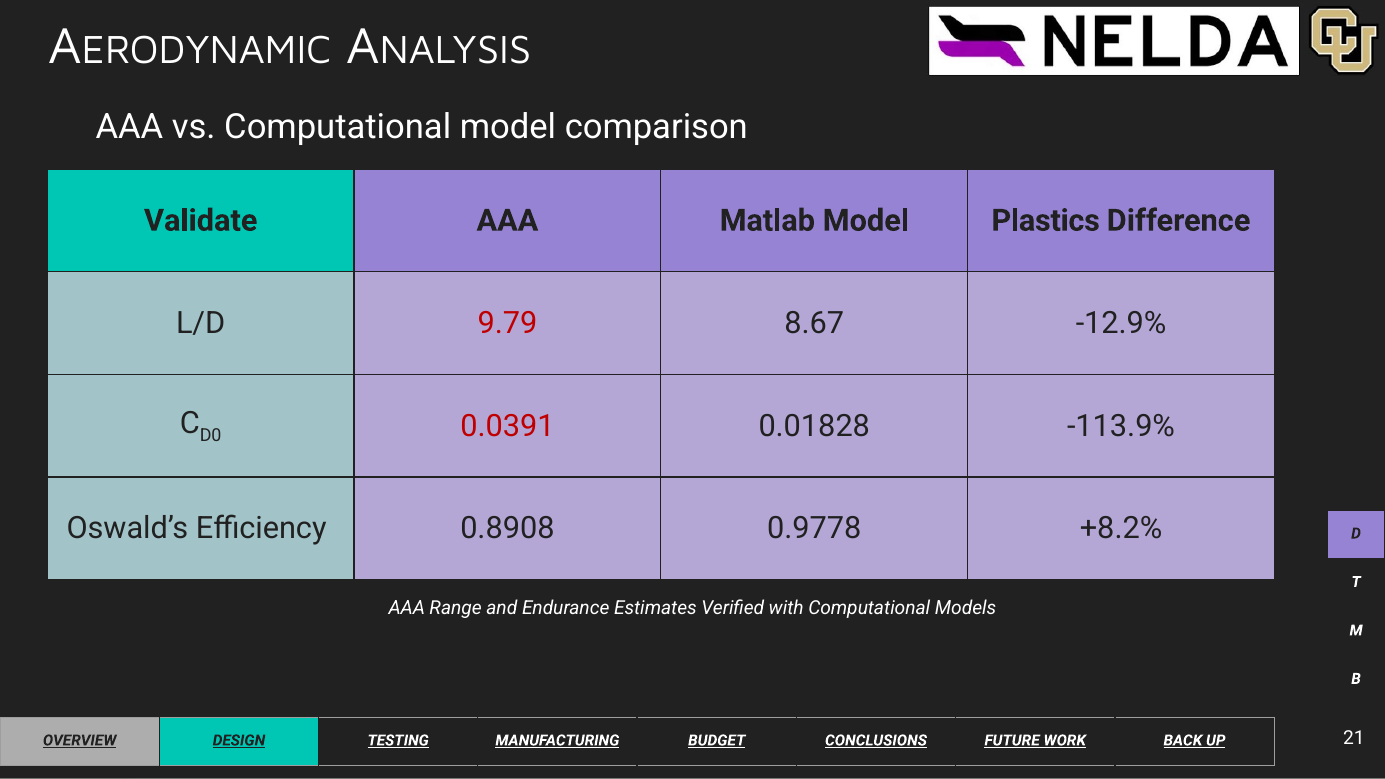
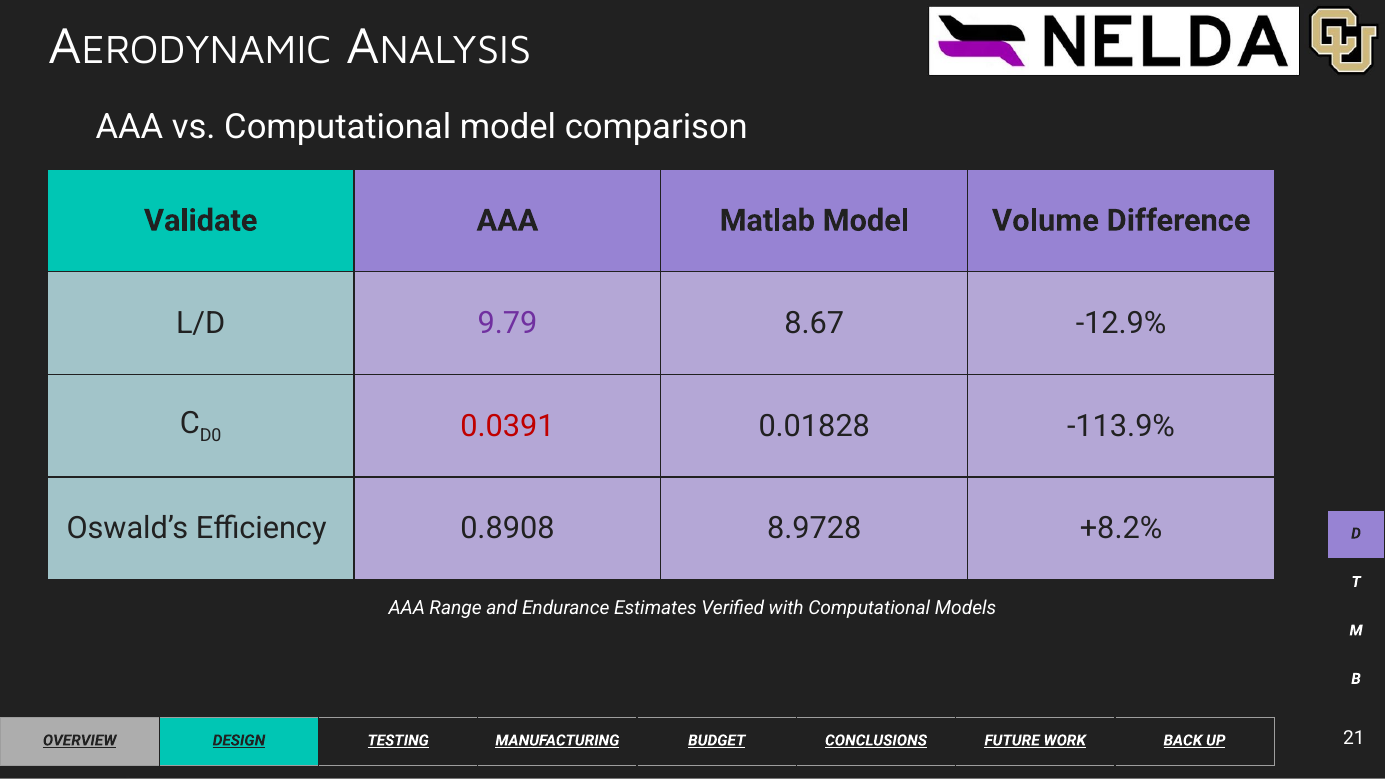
Plastics: Plastics -> Volume
9.79 colour: red -> purple
0.9778: 0.9778 -> 8.9728
